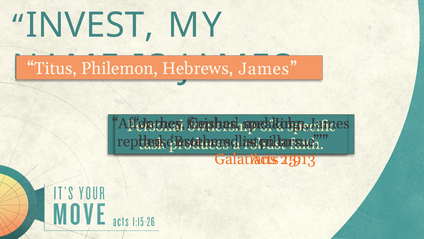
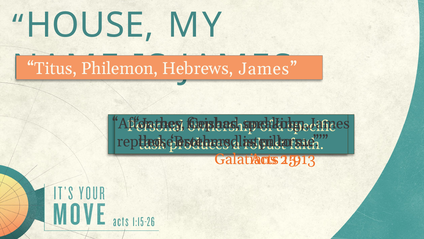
INVEST: INVEST -> HOUSE
